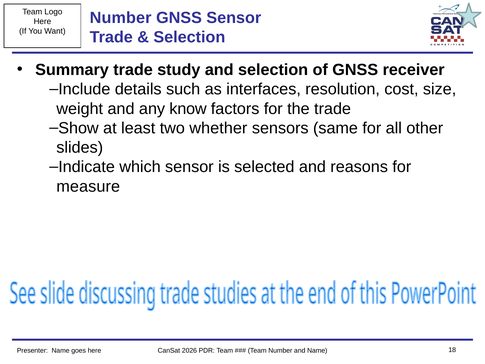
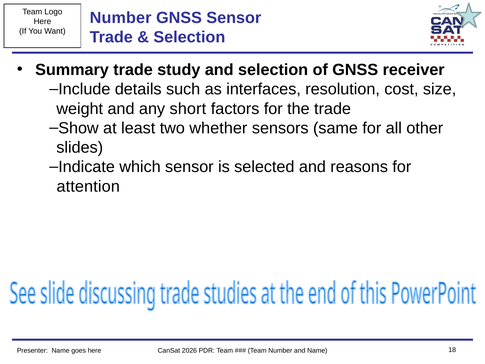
know: know -> short
measure: measure -> attention
